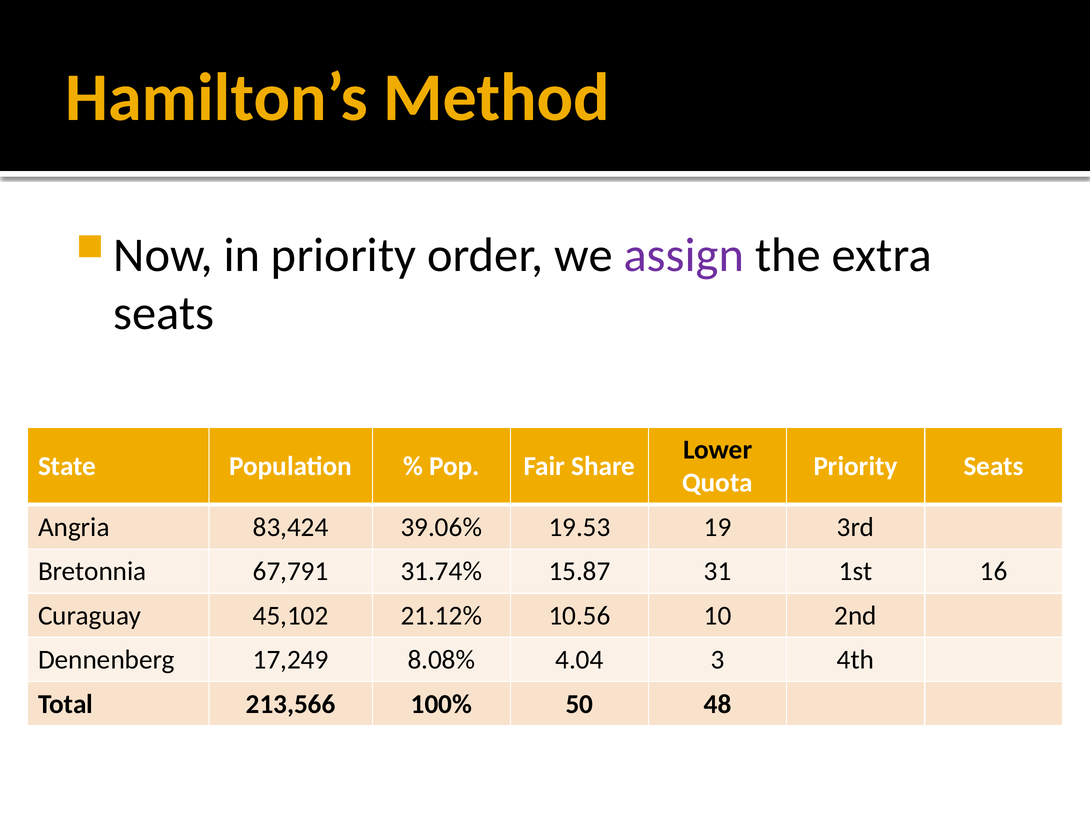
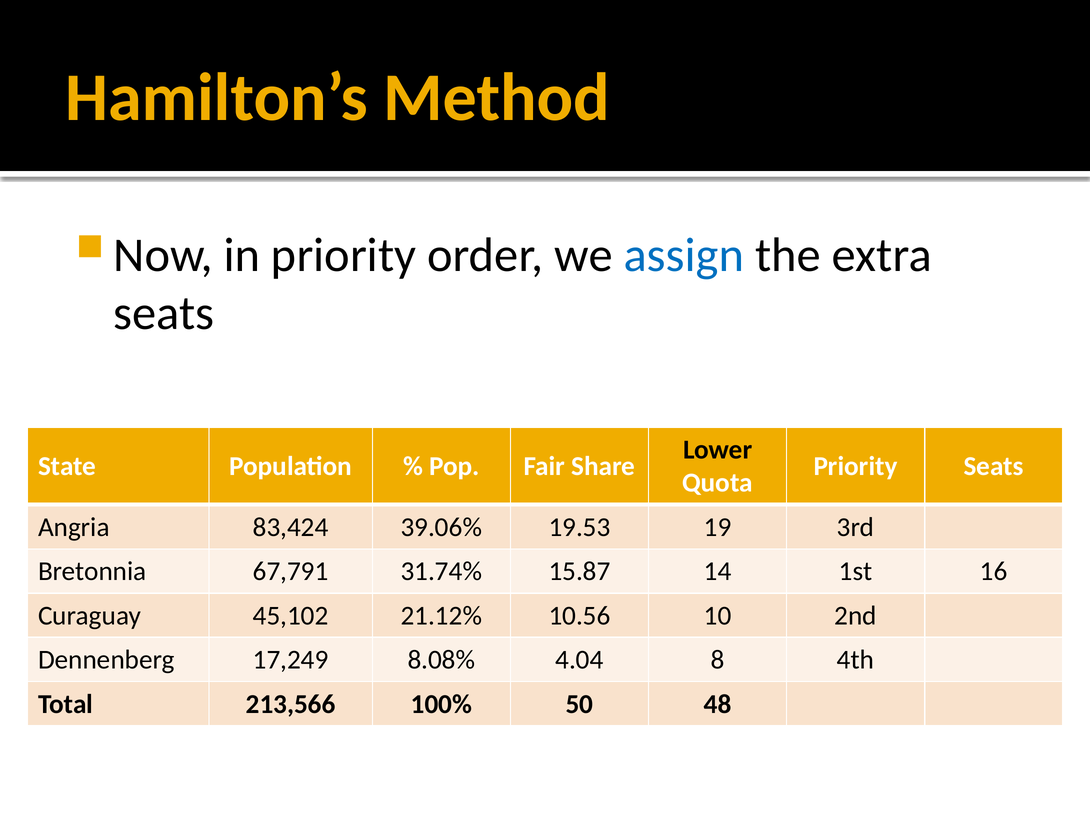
assign colour: purple -> blue
31: 31 -> 14
3: 3 -> 8
